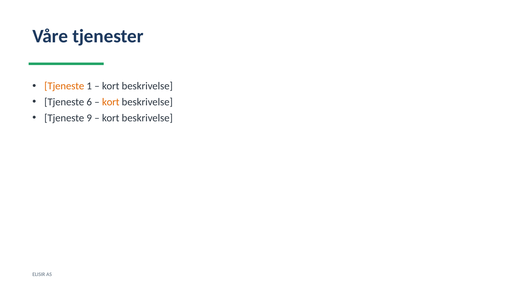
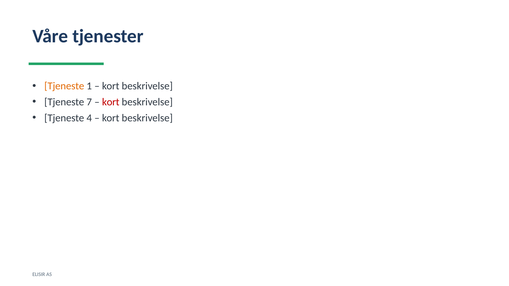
6: 6 -> 7
kort at (111, 102) colour: orange -> red
9: 9 -> 4
